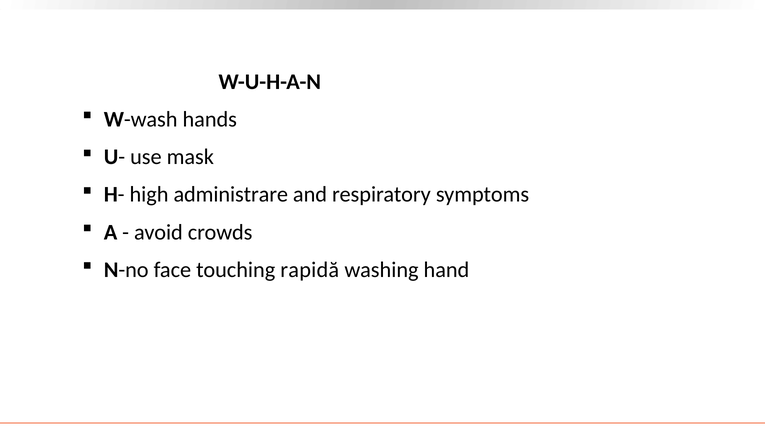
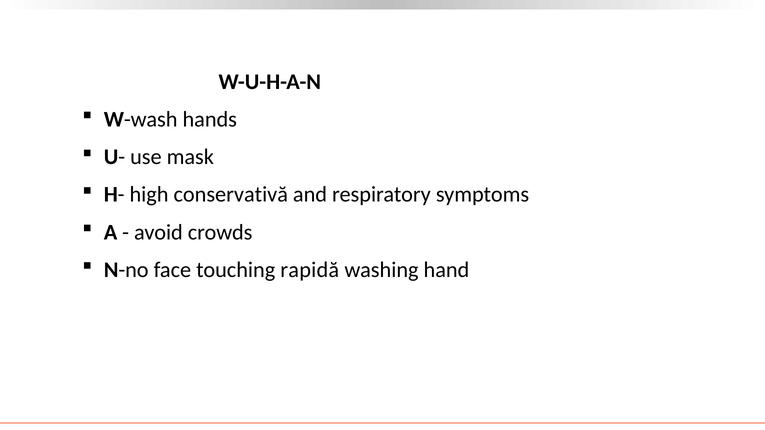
administrare: administrare -> conservativă
